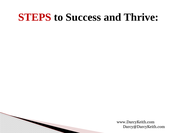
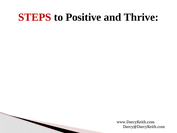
Success: Success -> Positive
